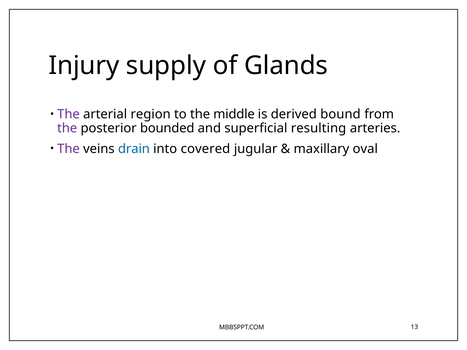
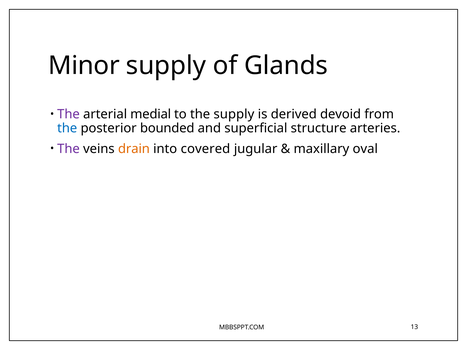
Injury: Injury -> Minor
region: region -> medial
the middle: middle -> supply
bound: bound -> devoid
the at (67, 128) colour: purple -> blue
resulting: resulting -> structure
drain colour: blue -> orange
